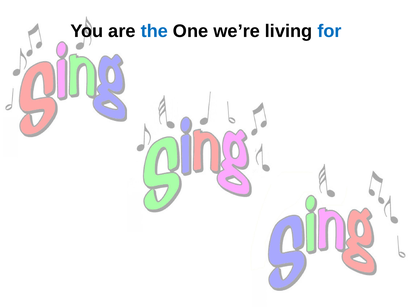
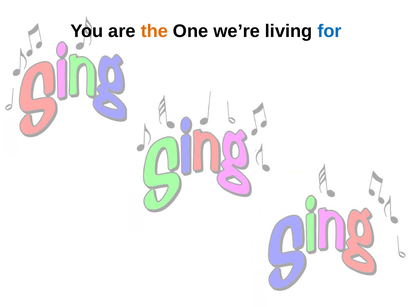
the colour: blue -> orange
